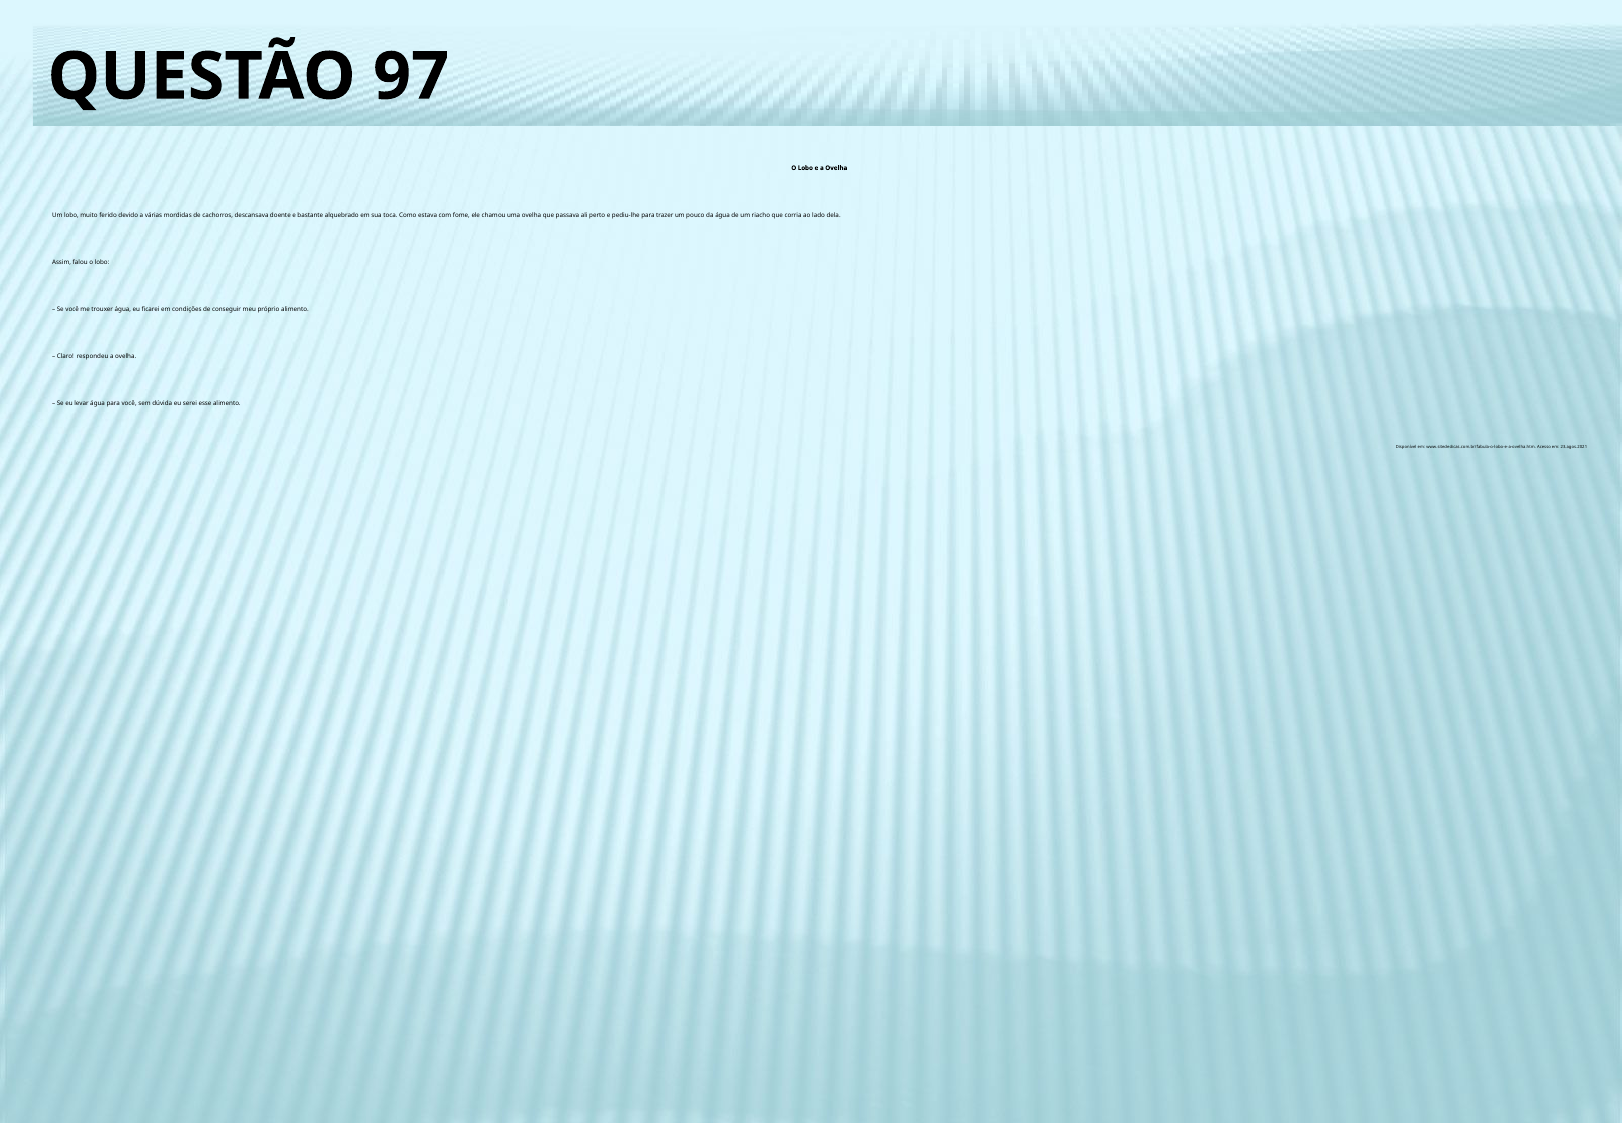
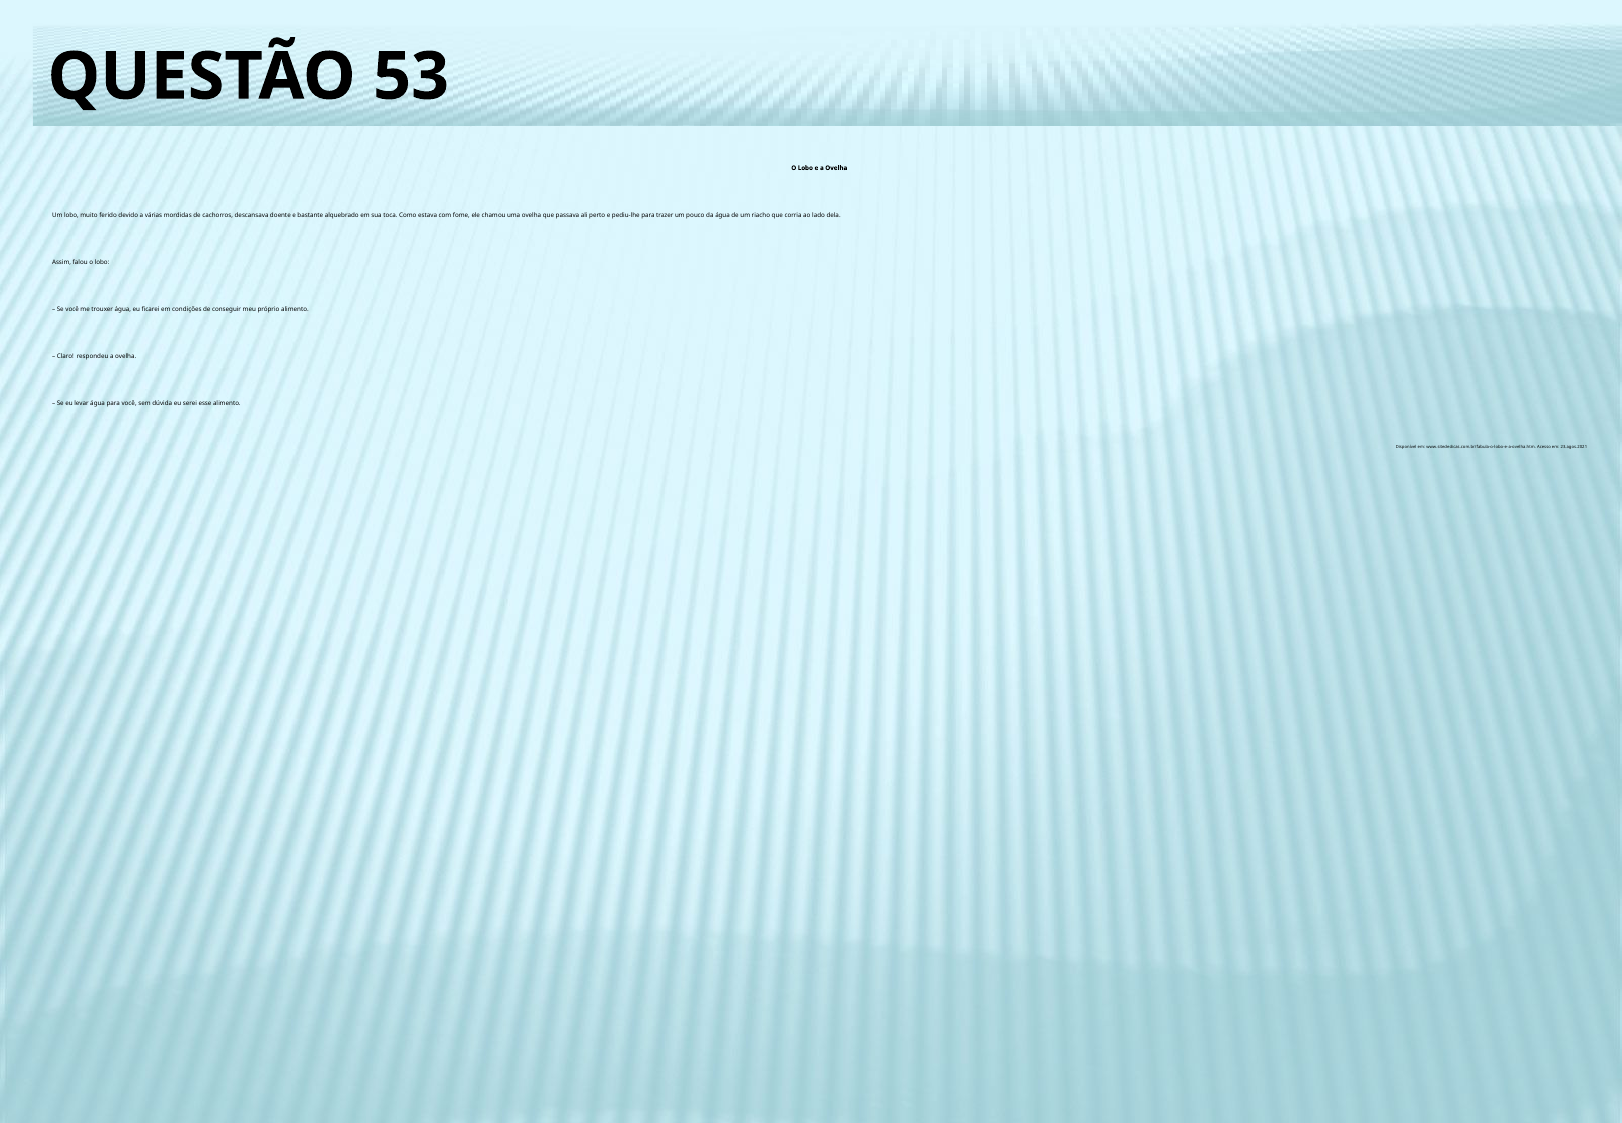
97: 97 -> 53
